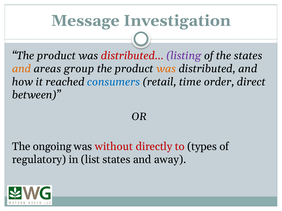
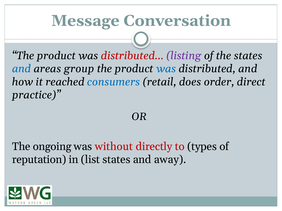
Investigation: Investigation -> Conversation
and at (22, 69) colour: orange -> blue
was at (166, 69) colour: orange -> blue
time: time -> does
between: between -> practice
regulatory: regulatory -> reputation
